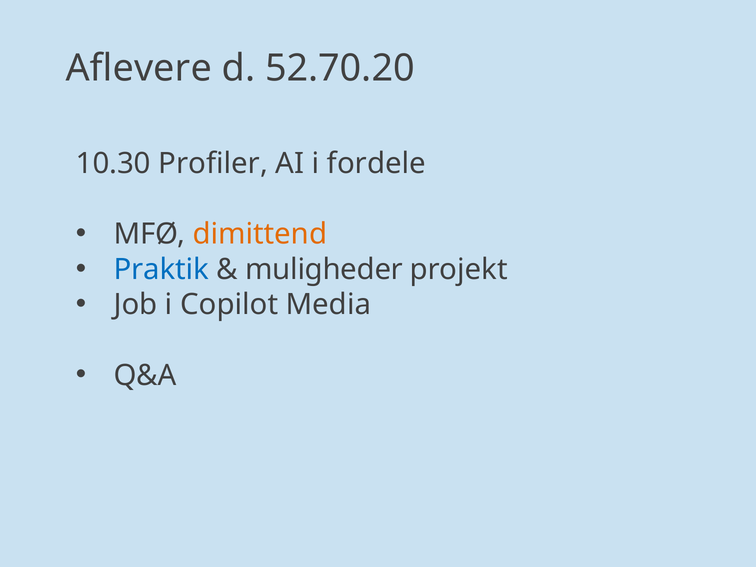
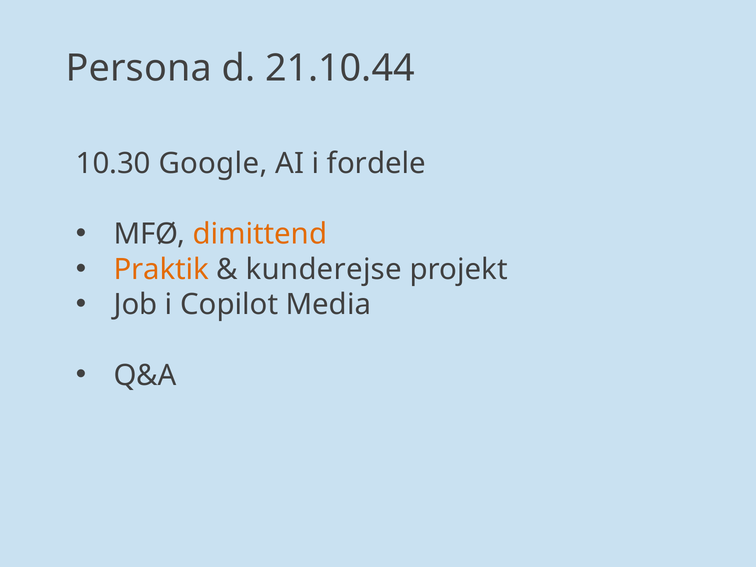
Aflevere: Aflevere -> Persona
52.70.20: 52.70.20 -> 21.10.44
Profiler: Profiler -> Google
Praktik colour: blue -> orange
muligheder: muligheder -> kunderejse
